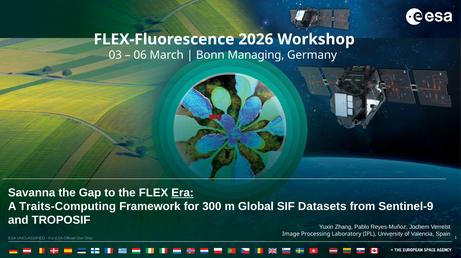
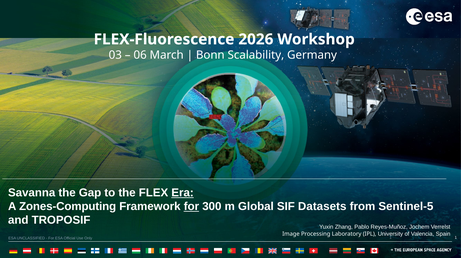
Managing: Managing -> Scalability
Traits-Computing: Traits-Computing -> Zones-Computing
for at (191, 207) underline: none -> present
Sentinel-9: Sentinel-9 -> Sentinel-5
